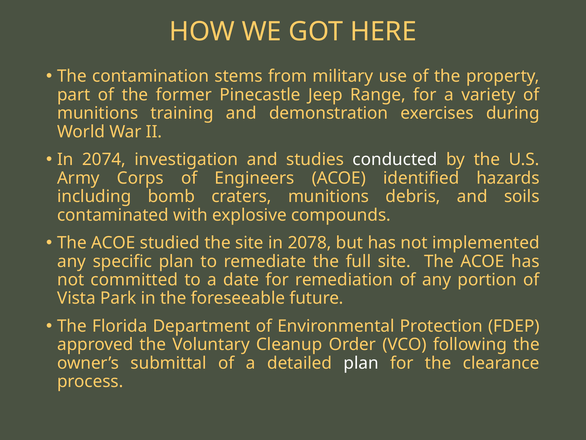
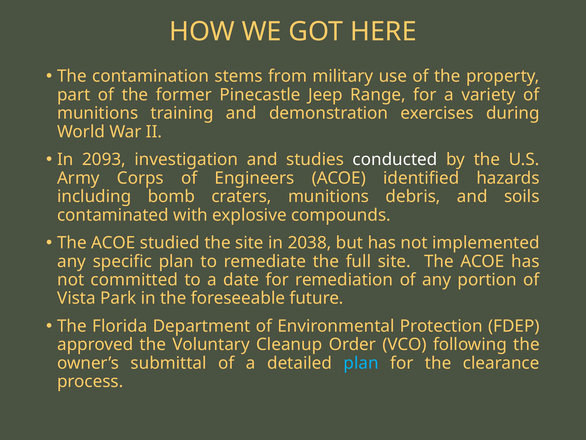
2074: 2074 -> 2093
2078: 2078 -> 2038
plan at (361, 363) colour: white -> light blue
